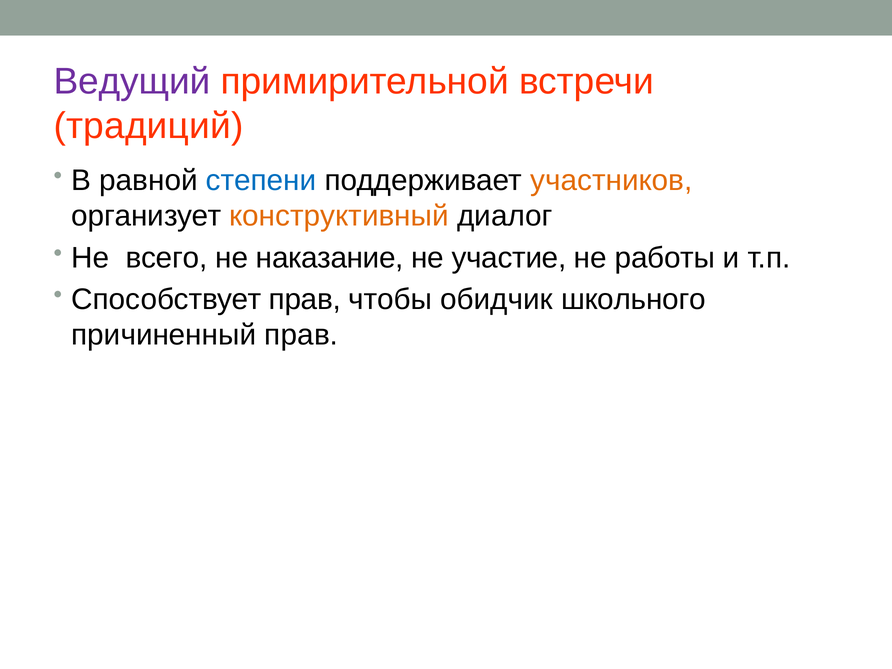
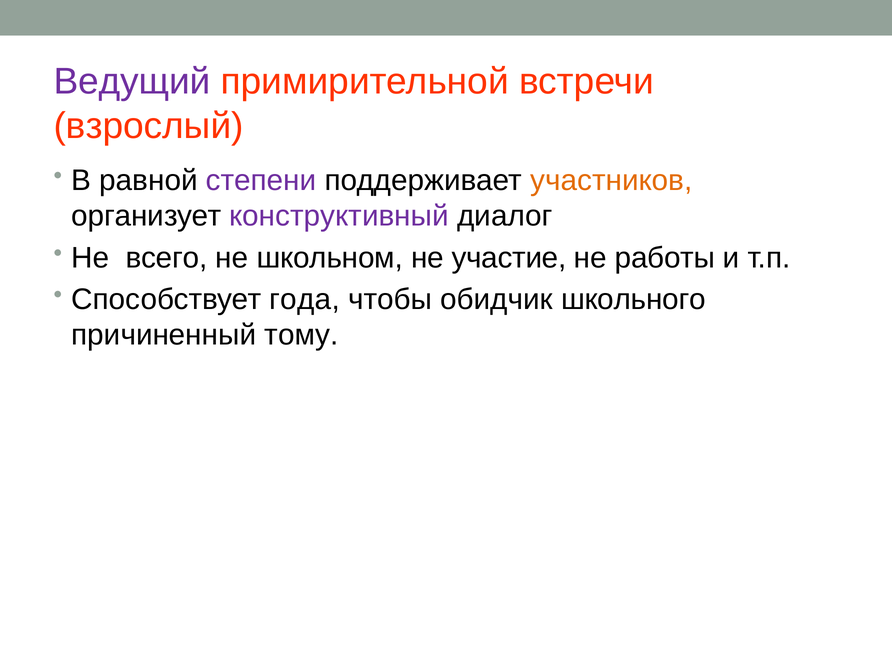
традиций: традиций -> взрослый
степени colour: blue -> purple
конструктивный colour: orange -> purple
наказание: наказание -> школьном
Способствует прав: прав -> года
причиненный прав: прав -> тому
